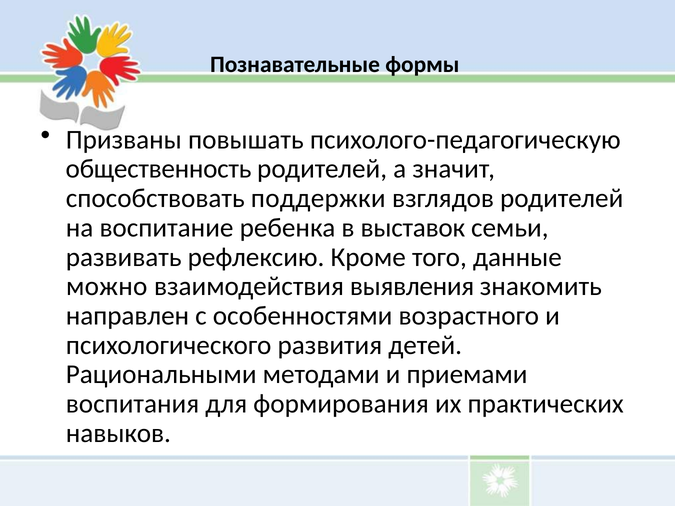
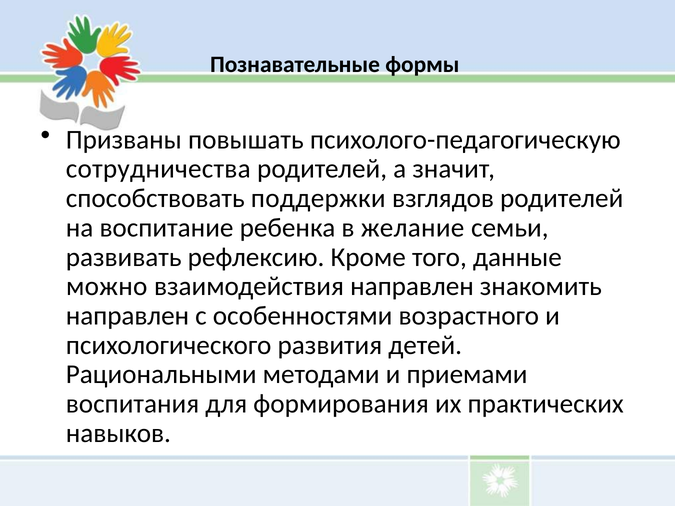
общественность: общественность -> сотрудничества
выставок: выставок -> желание
взаимодействия выявления: выявления -> направлен
